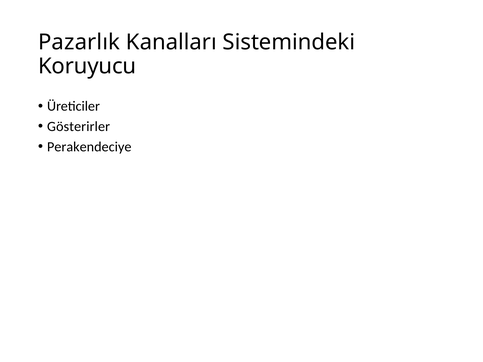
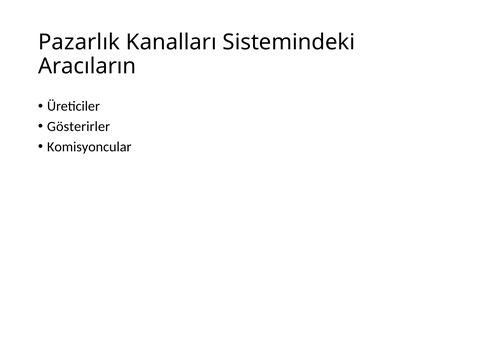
Koruyucu: Koruyucu -> Aracıların
Perakendeciye: Perakendeciye -> Komisyoncular
